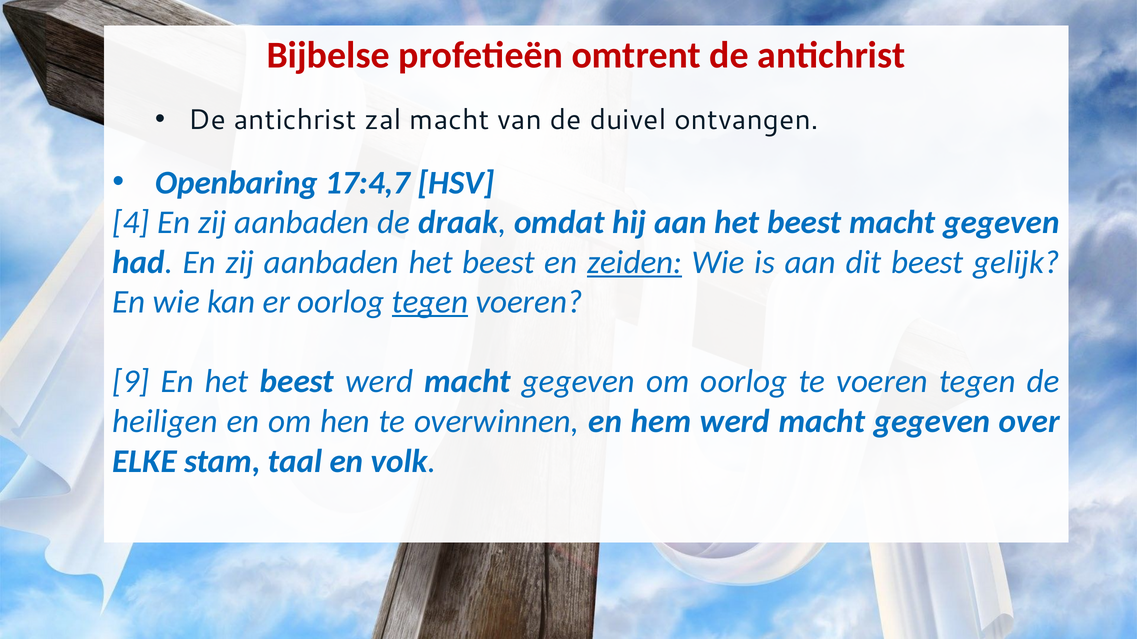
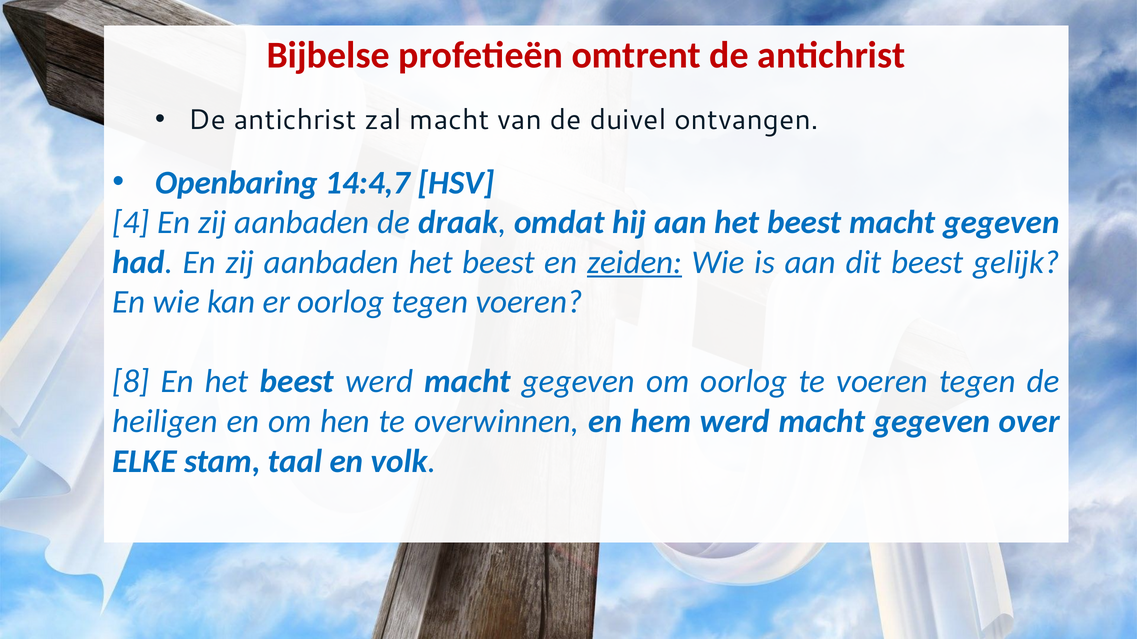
17:4,7: 17:4,7 -> 14:4,7
tegen at (430, 302) underline: present -> none
9: 9 -> 8
